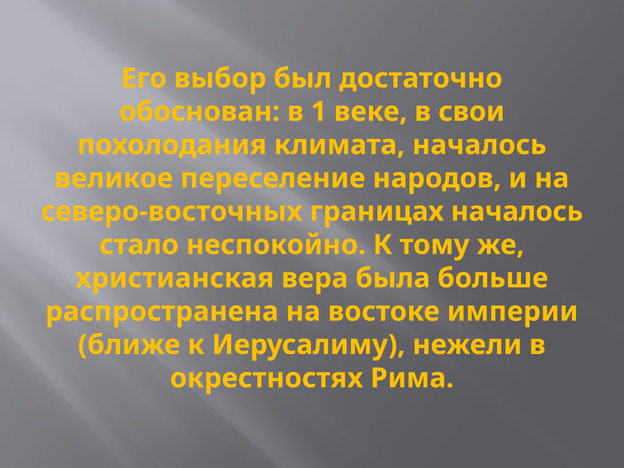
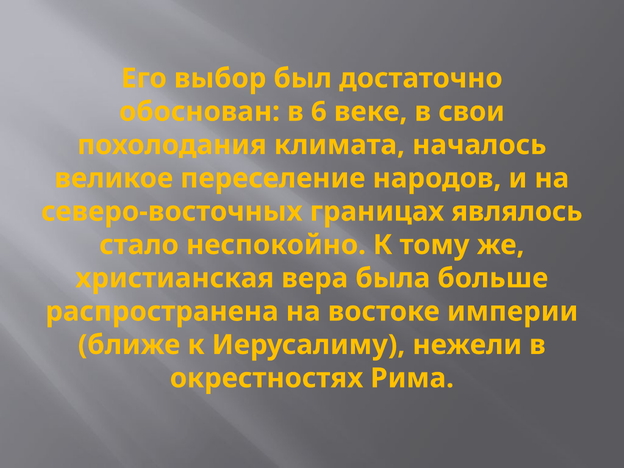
1: 1 -> 6
границах началось: началось -> являлось
